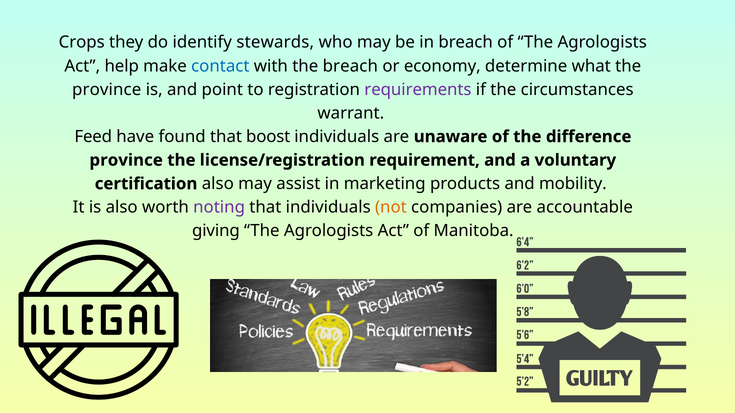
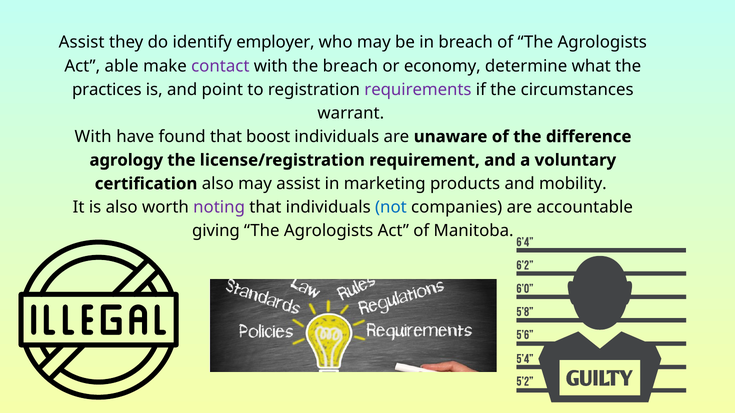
Crops at (82, 42): Crops -> Assist
stewards: stewards -> employer
help: help -> able
contact colour: blue -> purple
province at (107, 90): province -> practices
Feed at (93, 137): Feed -> With
province at (126, 160): province -> agrology
not colour: orange -> blue
